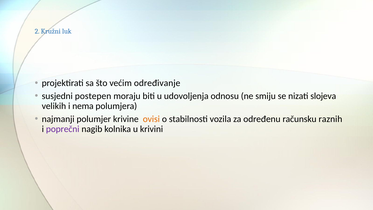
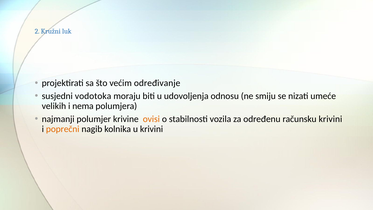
postepen: postepen -> vodotoka
slojeva: slojeva -> umeće
računsku raznih: raznih -> krivini
poprečni colour: purple -> orange
